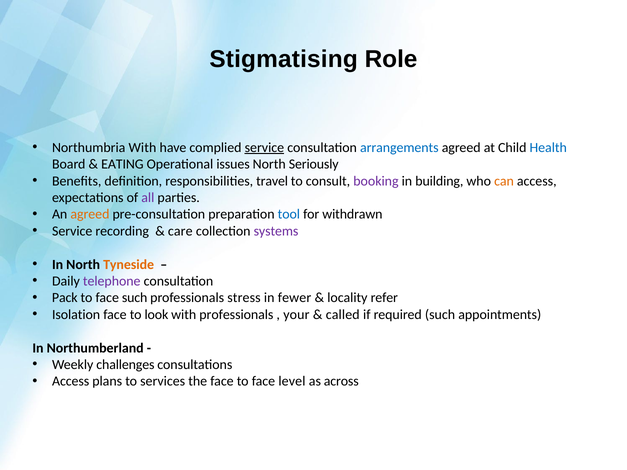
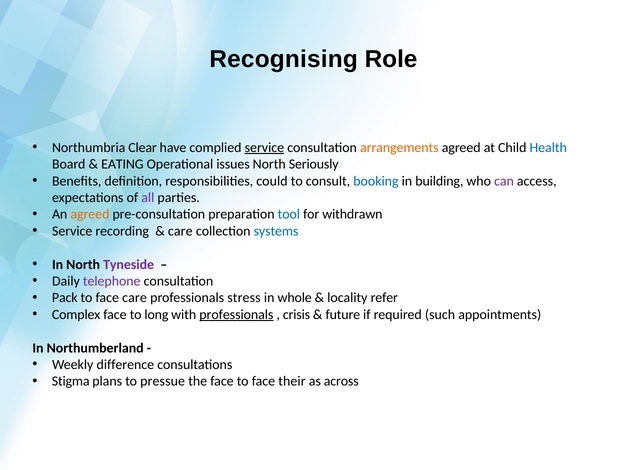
Stigmatising: Stigmatising -> Recognising
Northumbria With: With -> Clear
arrangements colour: blue -> orange
travel: travel -> could
booking colour: purple -> blue
can colour: orange -> purple
systems colour: purple -> blue
Tyneside colour: orange -> purple
face such: such -> care
fewer: fewer -> whole
Isolation: Isolation -> Complex
look: look -> long
professionals at (236, 315) underline: none -> present
your: your -> crisis
called: called -> future
challenges: challenges -> difference
Access at (71, 382): Access -> Stigma
services: services -> pressue
level: level -> their
